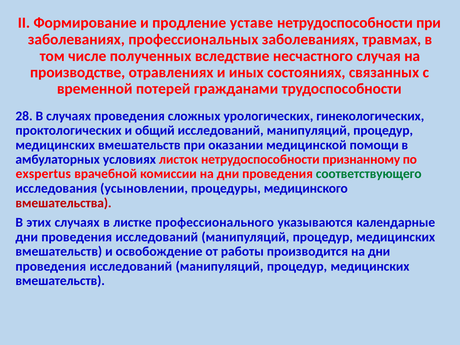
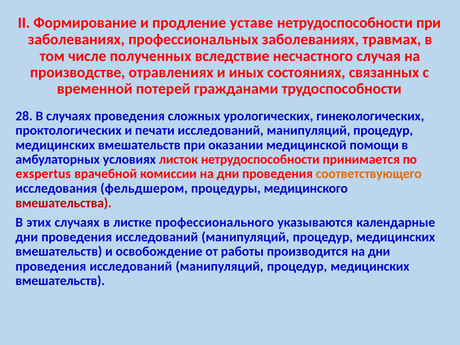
общий: общий -> печати
признанному: признанному -> принимается
соответствующего colour: green -> orange
усыновлении: усыновлении -> фельдшером
